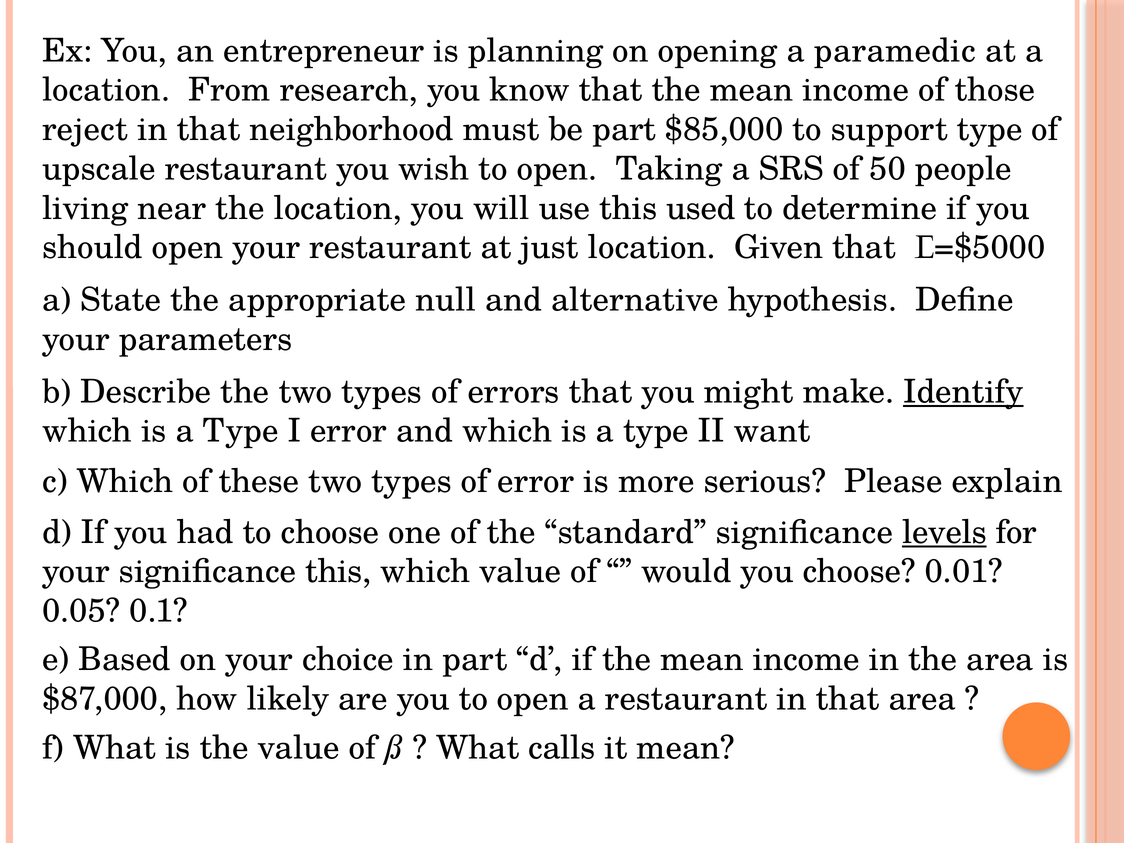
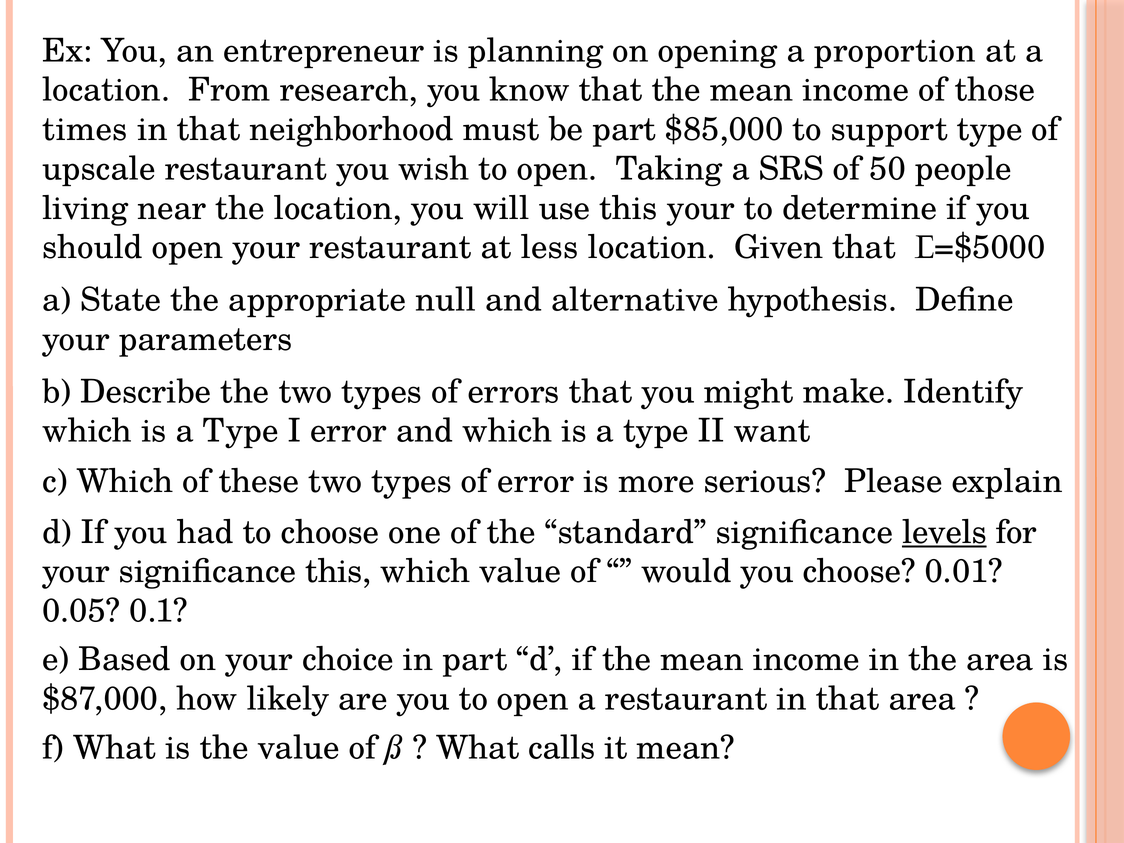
paramedic: paramedic -> proportion
reject: reject -> times
this used: used -> your
just: just -> less
Identify underline: present -> none
